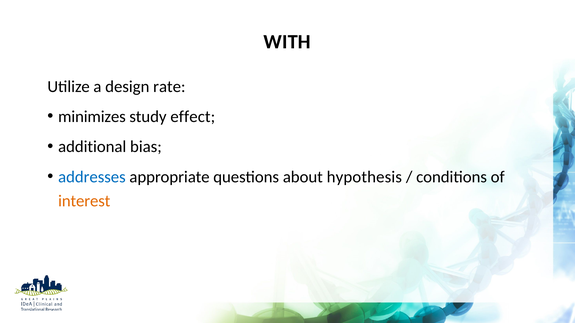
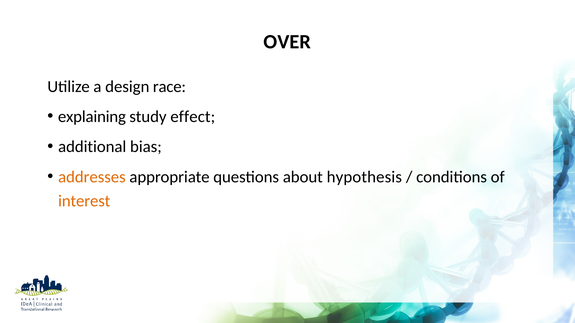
WITH: WITH -> OVER
rate: rate -> race
minimizes: minimizes -> explaining
addresses colour: blue -> orange
